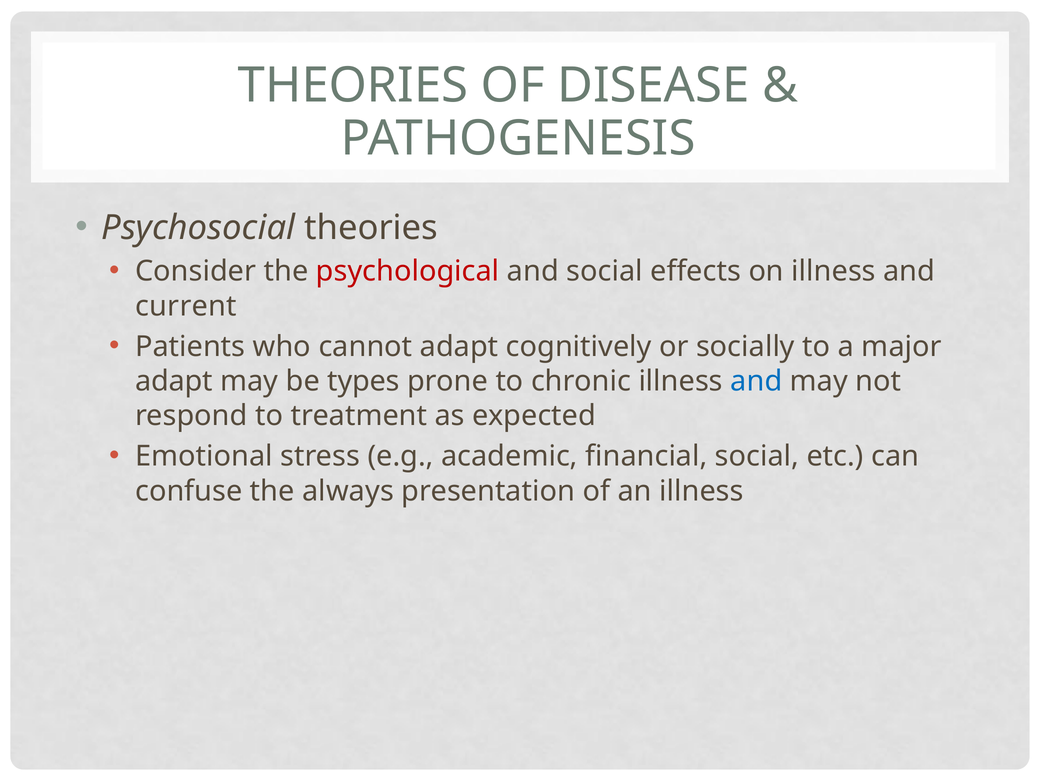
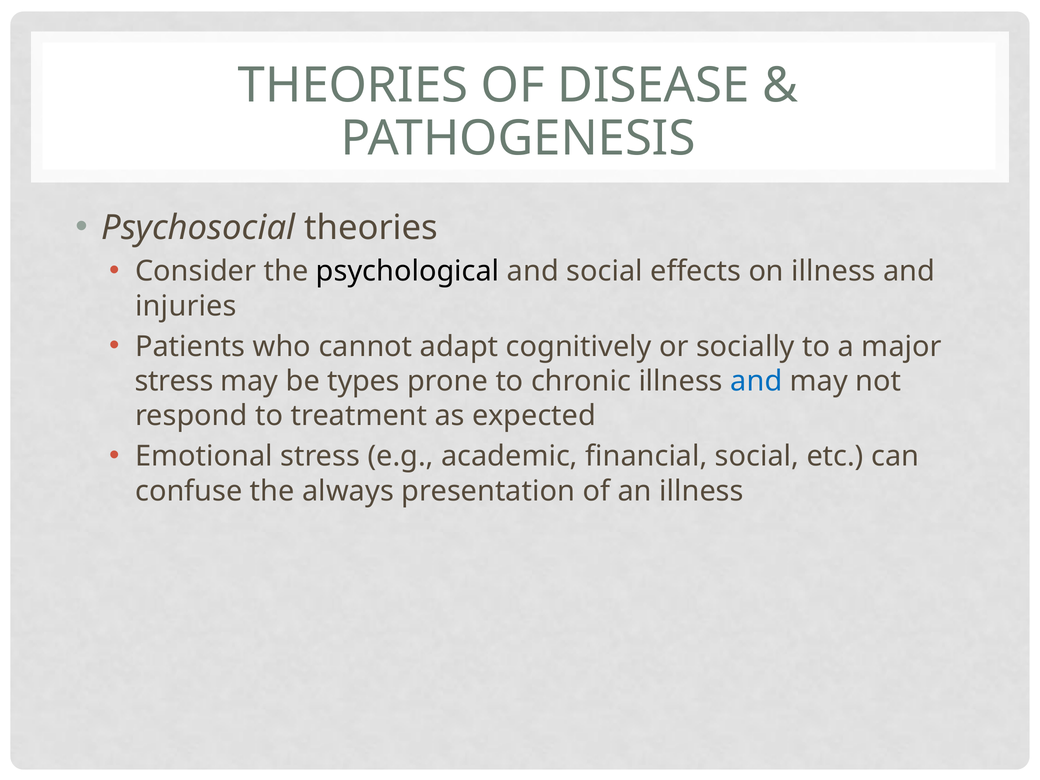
psychological colour: red -> black
current: current -> injuries
adapt at (174, 381): adapt -> stress
